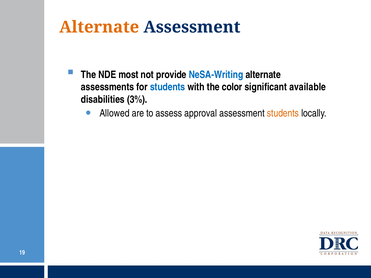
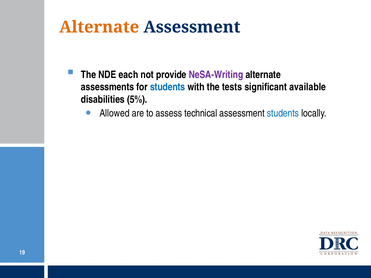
most: most -> each
NeSA-Writing colour: blue -> purple
color: color -> tests
3%: 3% -> 5%
approval: approval -> technical
students at (283, 113) colour: orange -> blue
